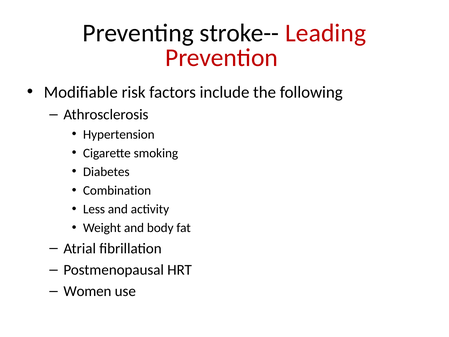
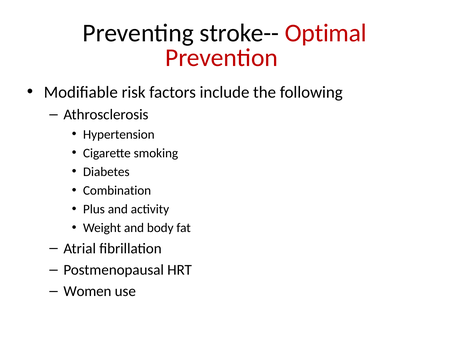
Leading: Leading -> Optimal
Less: Less -> Plus
